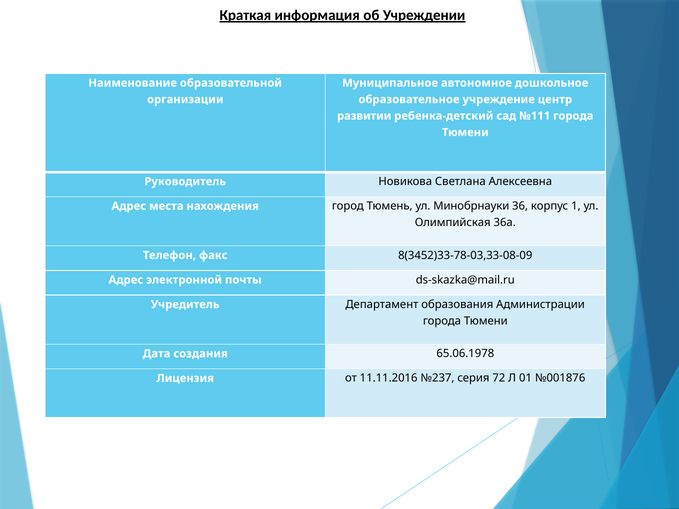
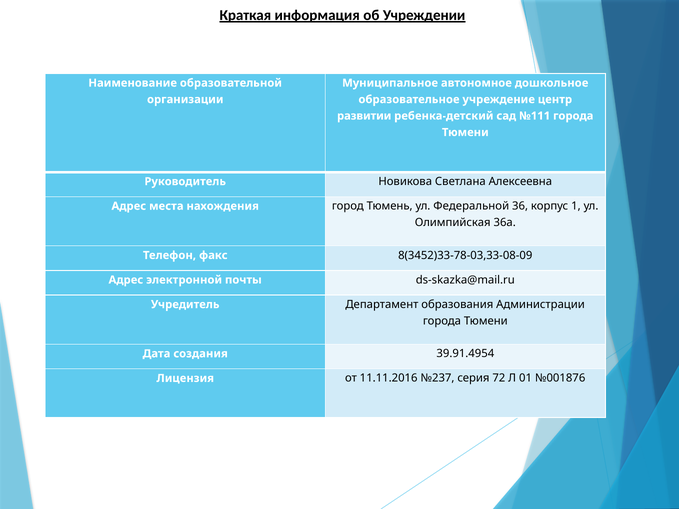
Минобрнауки: Минобрнауки -> Федеральной
65.06.1978: 65.06.1978 -> 39.91.4954
